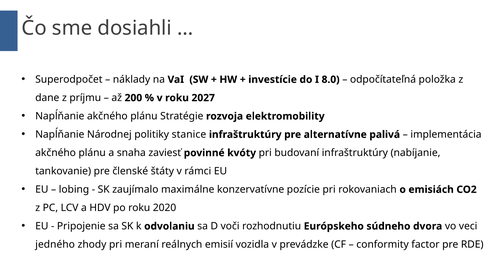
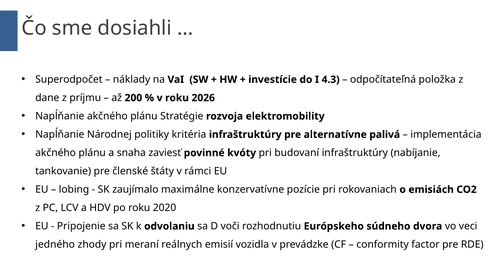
8.0: 8.0 -> 4.3
2027: 2027 -> 2026
stanice: stanice -> kritéria
